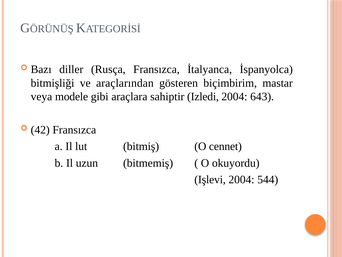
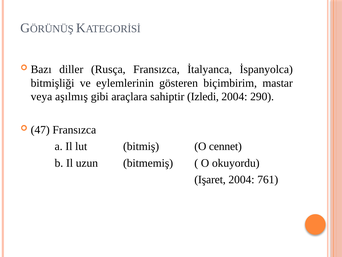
araçlarından: araçlarından -> eylemlerinin
modele: modele -> aşılmış
643: 643 -> 290
42: 42 -> 47
Işlevi: Işlevi -> Işaret
544: 544 -> 761
